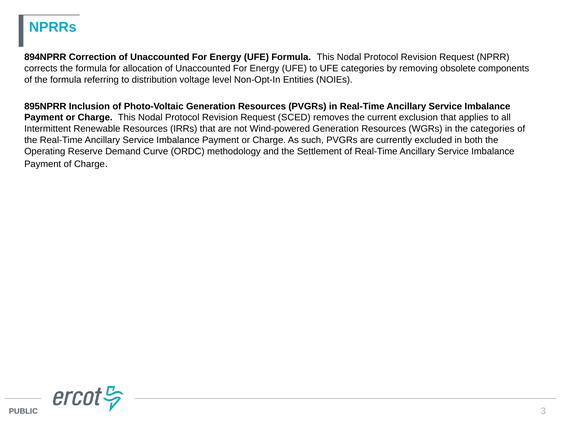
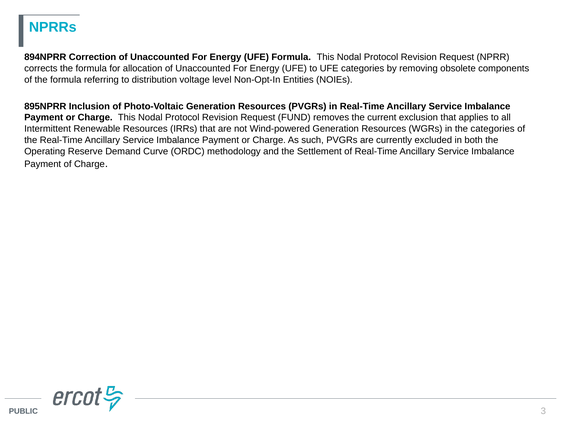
SCED: SCED -> FUND
